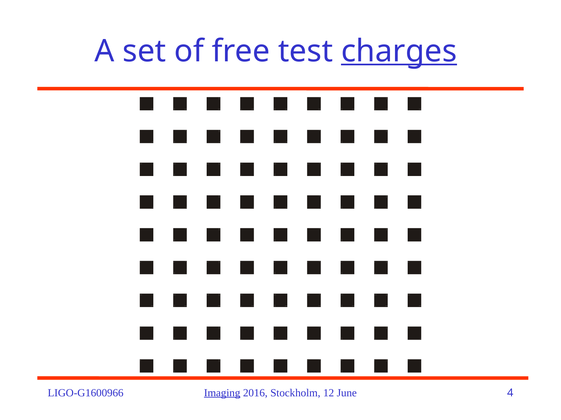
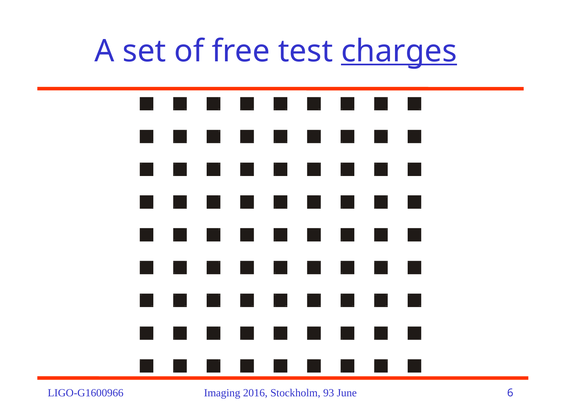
Imaging underline: present -> none
12: 12 -> 93
4: 4 -> 6
